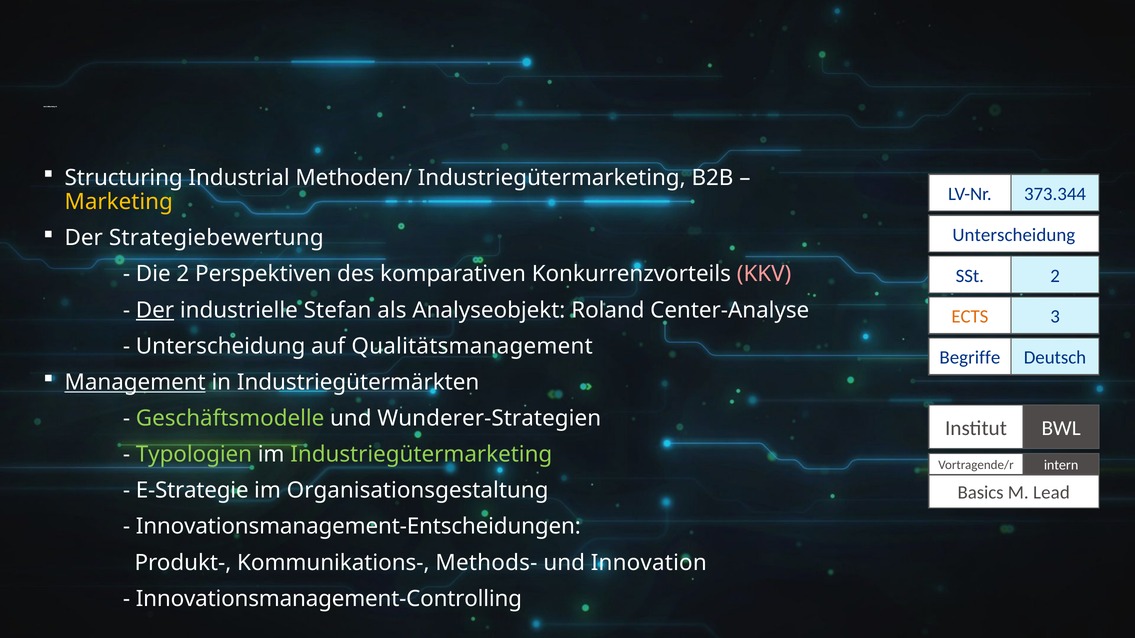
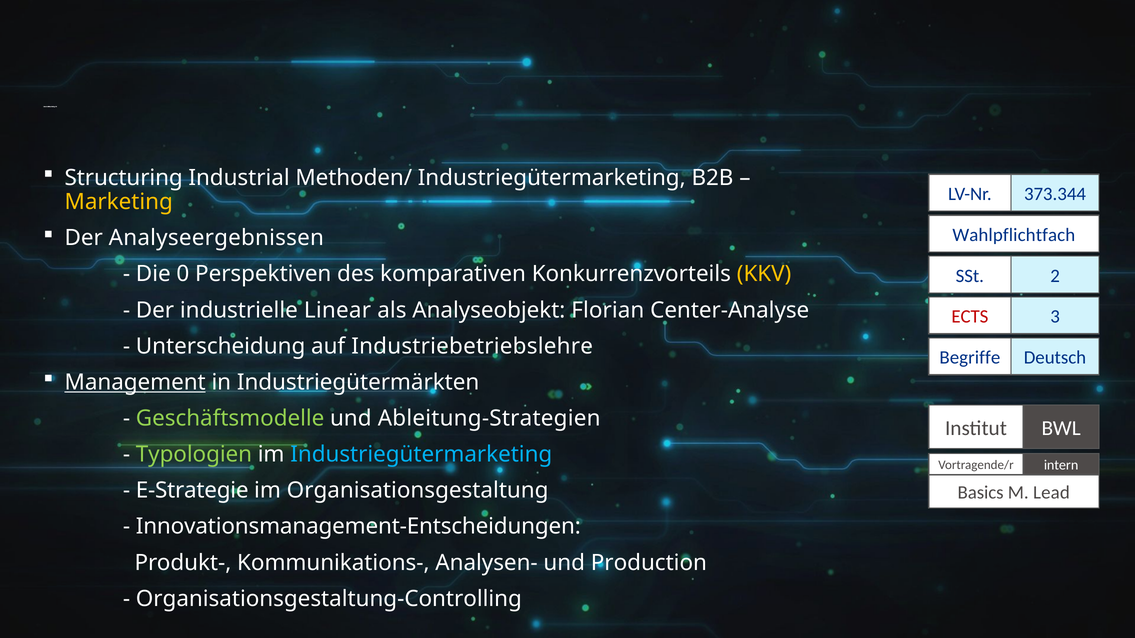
Strategiebewertung: Strategiebewertung -> Analyseergebnissen
Unterscheidung at (1014, 235): Unterscheidung -> Wahlpflichtfach
Die 2: 2 -> 0
KKV colour: pink -> yellow
Der at (155, 310) underline: present -> none
Stefan: Stefan -> Linear
Roland: Roland -> Florian
ECTS colour: orange -> red
Qualitätsmanagement: Qualitätsmanagement -> Industriebetriebslehre
Wunderer-Strategien: Wunderer-Strategien -> Ableitung-Strategien
Industriegütermarketing at (421, 455) colour: light green -> light blue
Methods-: Methods- -> Analysen-
Innovation: Innovation -> Production
Innovationsmanagement-Controlling: Innovationsmanagement-Controlling -> Organisationsgestaltung-Controlling
